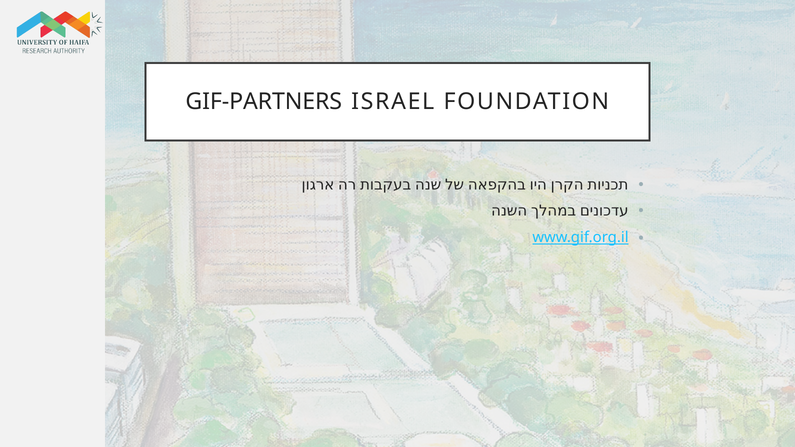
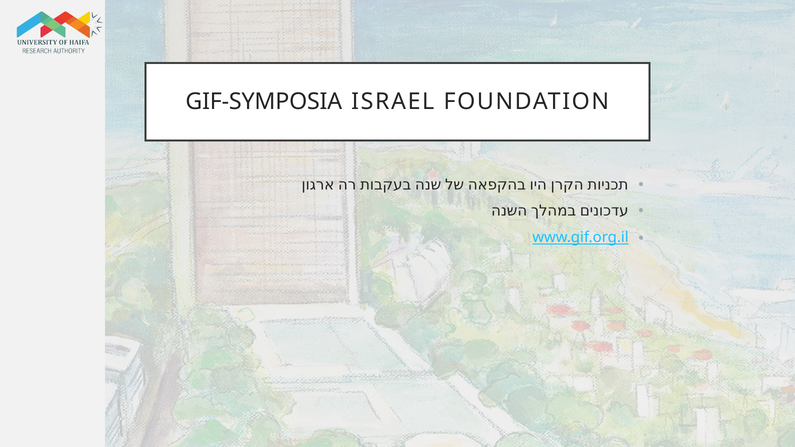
GIF-PARTNERS: GIF-PARTNERS -> GIF-SYMPOSIA
